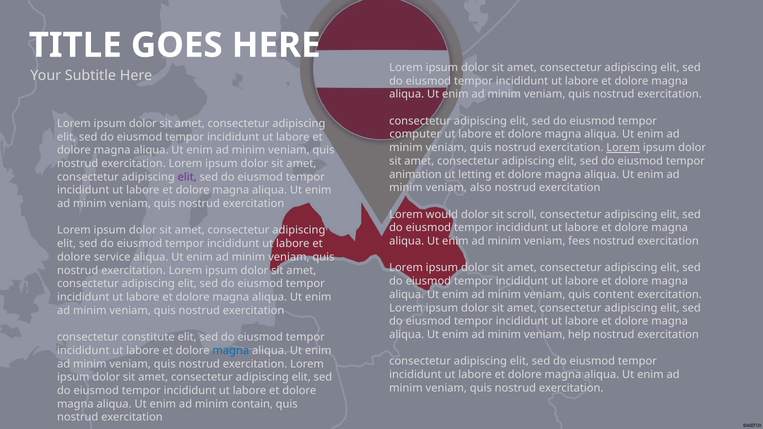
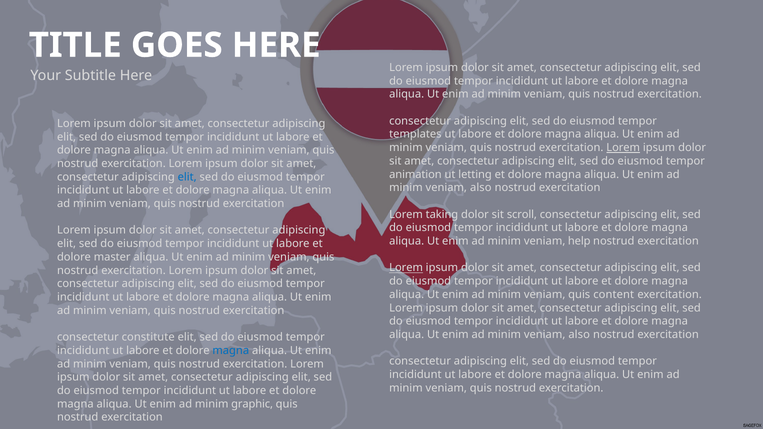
computer: computer -> templates
elit at (187, 177) colour: purple -> blue
would: would -> taking
fees: fees -> help
service: service -> master
Lorem at (406, 268) underline: none -> present
help at (579, 335): help -> also
contain: contain -> graphic
